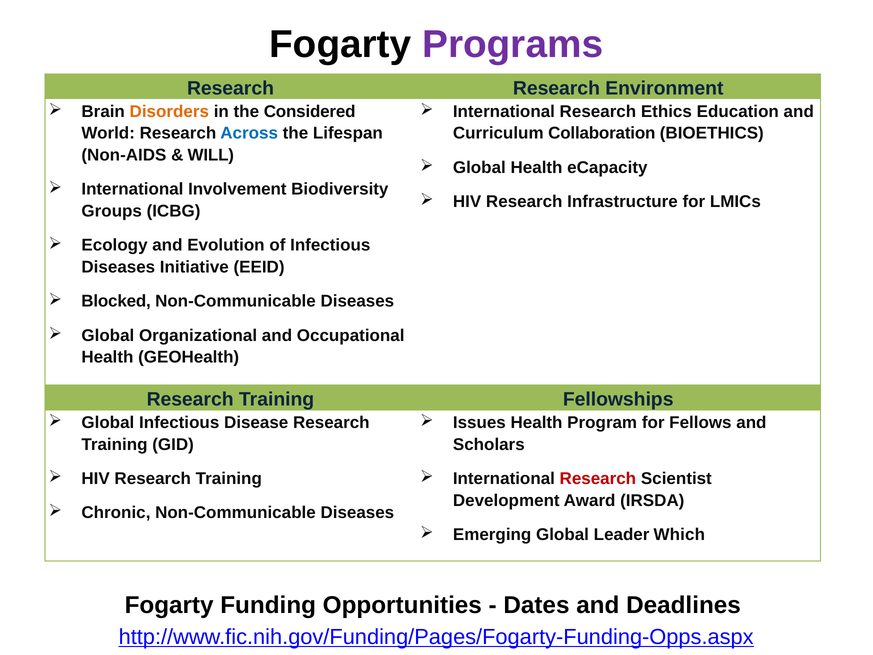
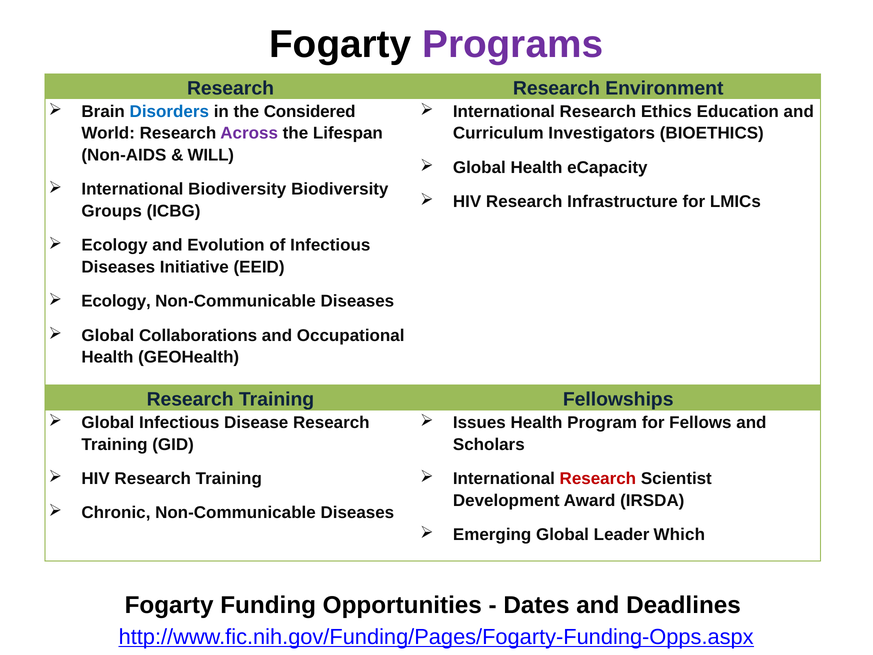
Disorders colour: orange -> blue
Across colour: blue -> purple
Collaboration: Collaboration -> Investigators
International Involvement: Involvement -> Biodiversity
Blocked at (116, 301): Blocked -> Ecology
Organizational: Organizational -> Collaborations
